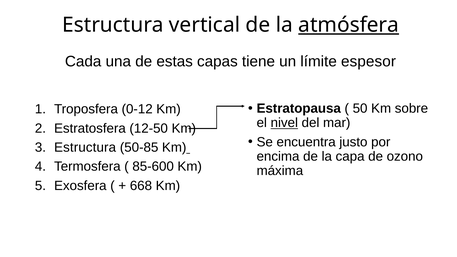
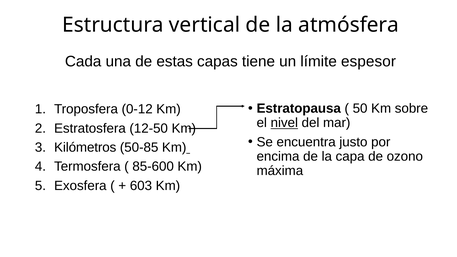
atmósfera underline: present -> none
Estructura at (85, 147): Estructura -> Kilómetros
668: 668 -> 603
